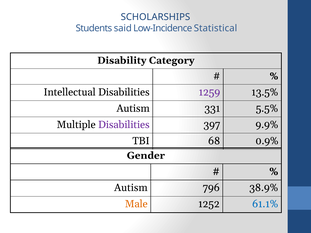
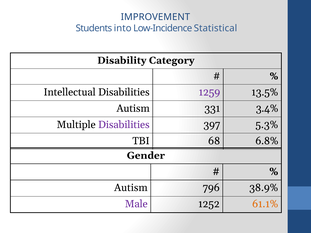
SCHOLARSHIPS: SCHOLARSHIPS -> IMPROVEMENT
said: said -> into
5.5%: 5.5% -> 3.4%
9.9%: 9.9% -> 5.3%
0.9%: 0.9% -> 6.8%
Male colour: orange -> purple
61.1% colour: blue -> orange
